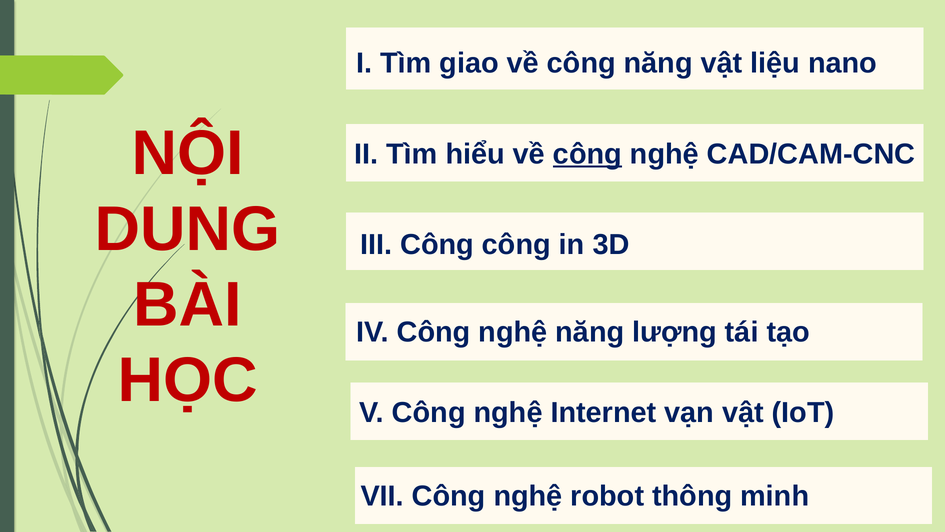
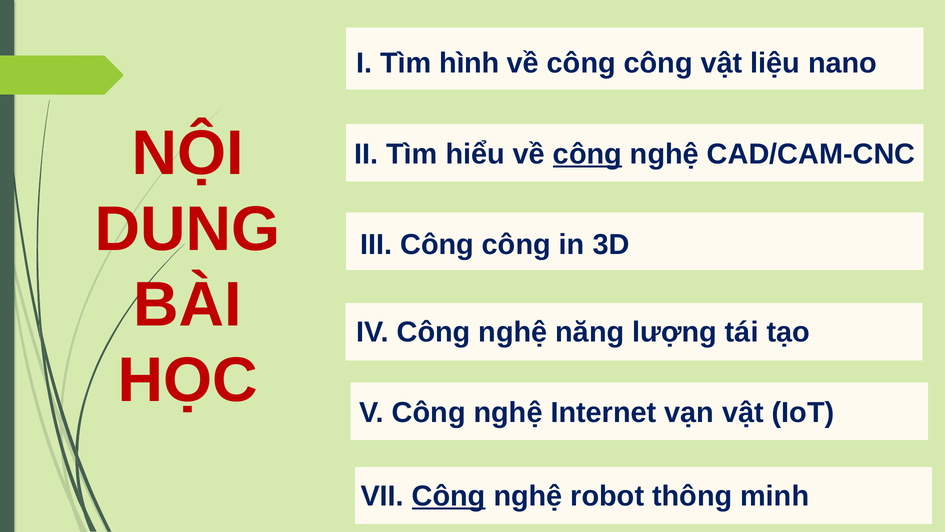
giao: giao -> hình
về công năng: năng -> công
Công at (449, 496) underline: none -> present
